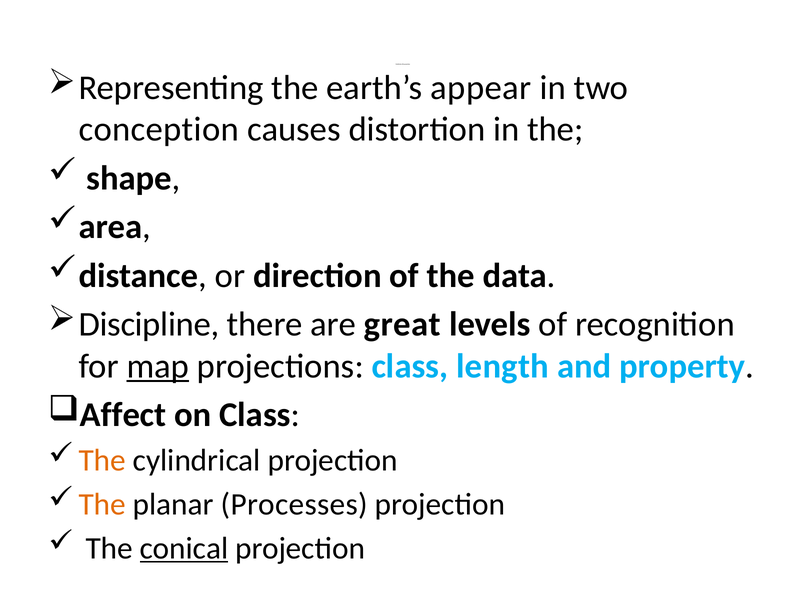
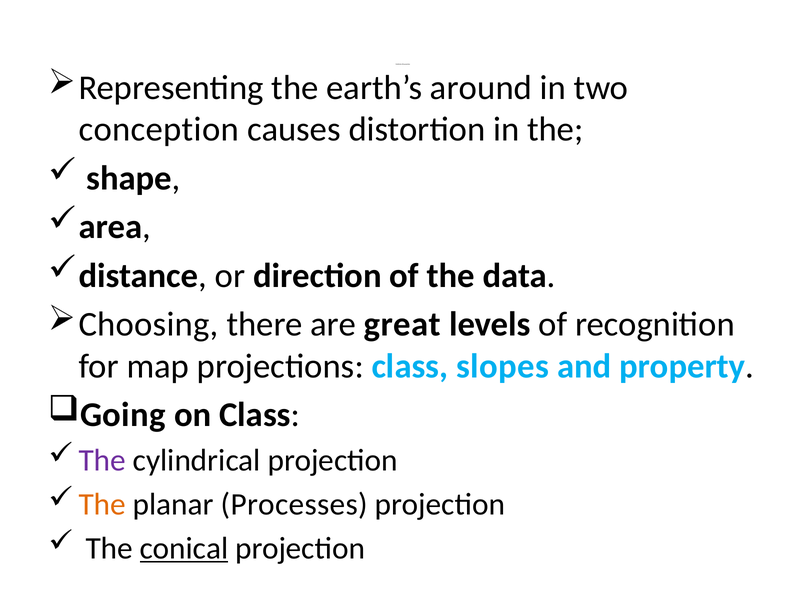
appear: appear -> around
Discipline: Discipline -> Choosing
map at (158, 366) underline: present -> none
length: length -> slopes
Affect: Affect -> Going
The at (102, 461) colour: orange -> purple
